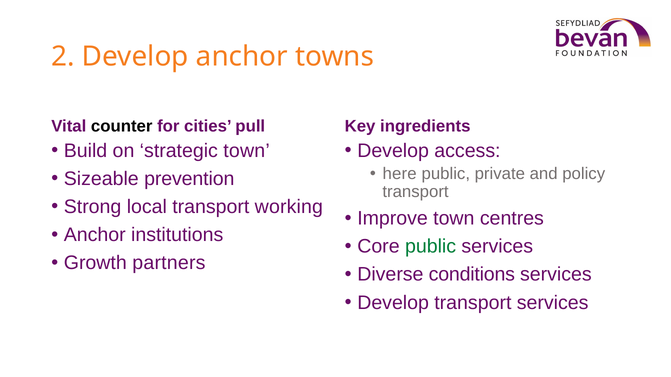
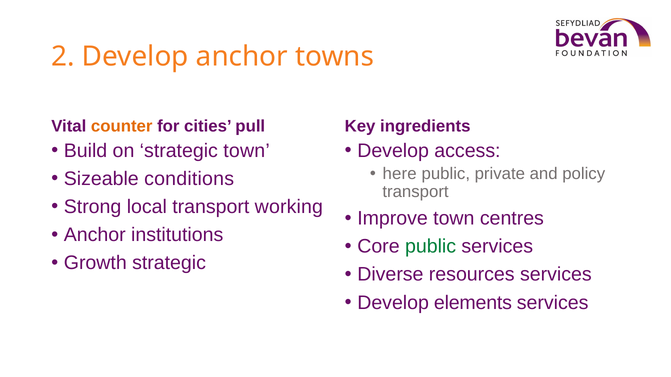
counter colour: black -> orange
prevention: prevention -> conditions
Growth partners: partners -> strategic
conditions: conditions -> resources
Develop transport: transport -> elements
